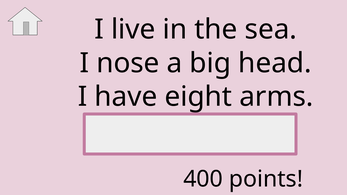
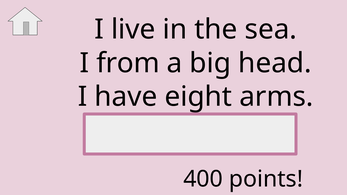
nose: nose -> from
